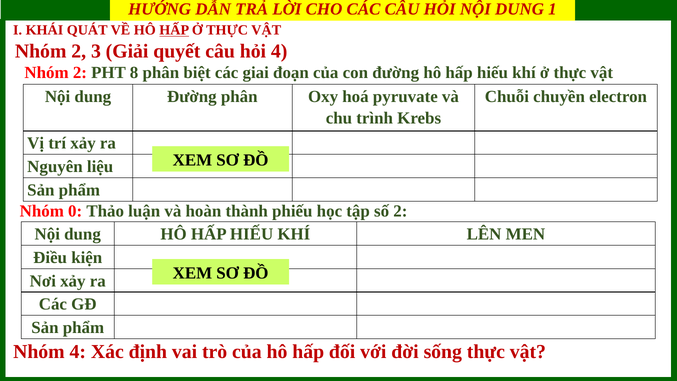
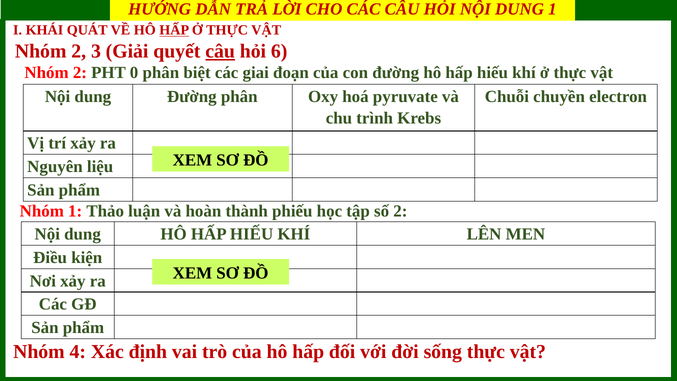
câu at (220, 51) underline: none -> present
hỏi 4: 4 -> 6
8: 8 -> 0
Nhóm 0: 0 -> 1
